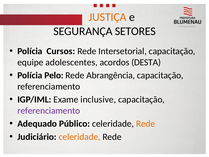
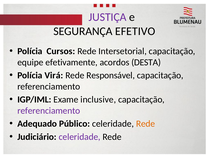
JUSTIÇA colour: orange -> purple
SETORES: SETORES -> EFETIVO
adolescentes: adolescentes -> efetivamente
Pelo: Pelo -> Virá
Abrangência: Abrangência -> Responsável
celeridade at (80, 137) colour: orange -> purple
